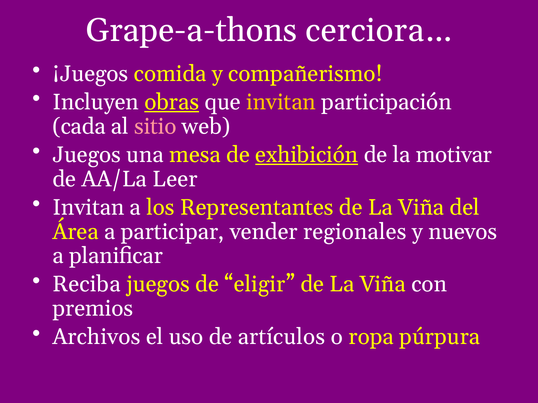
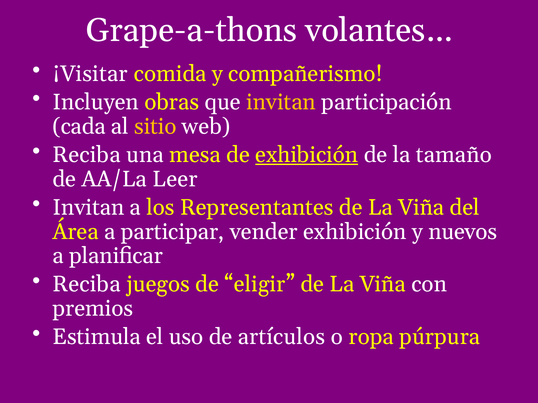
cerciora…: cerciora… -> volantes…
¡Juegos: ¡Juegos -> ¡Visitar
obras underline: present -> none
sitio colour: pink -> yellow
Juegos at (87, 155): Juegos -> Reciba
motivar: motivar -> tamaño
vender regionales: regionales -> exhibición
Archivos: Archivos -> Estimula
